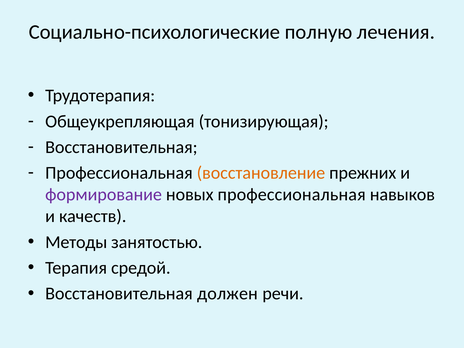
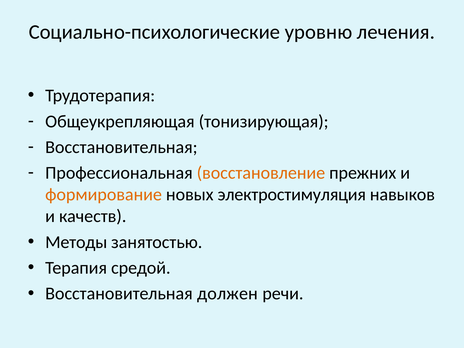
полную: полную -> уровню
формирование colour: purple -> orange
новых профессиональная: профессиональная -> электростимуляция
